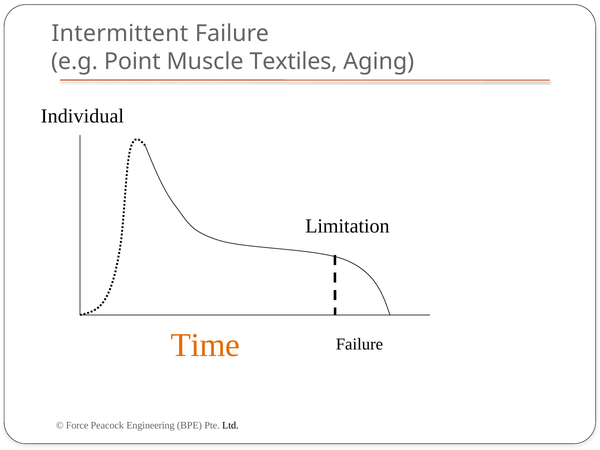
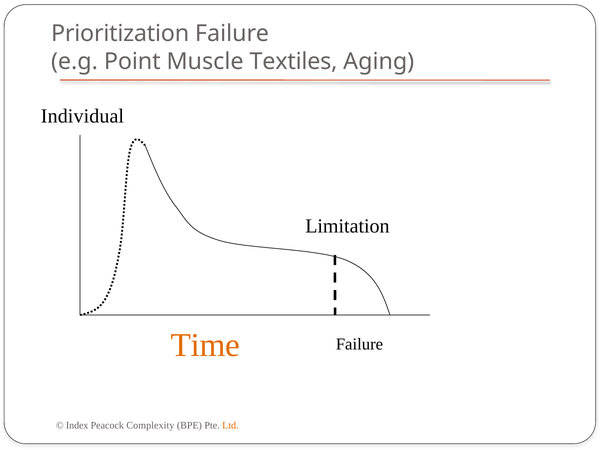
Intermittent: Intermittent -> Prioritization
Force: Force -> Index
Engineering: Engineering -> Complexity
Ltd colour: black -> orange
